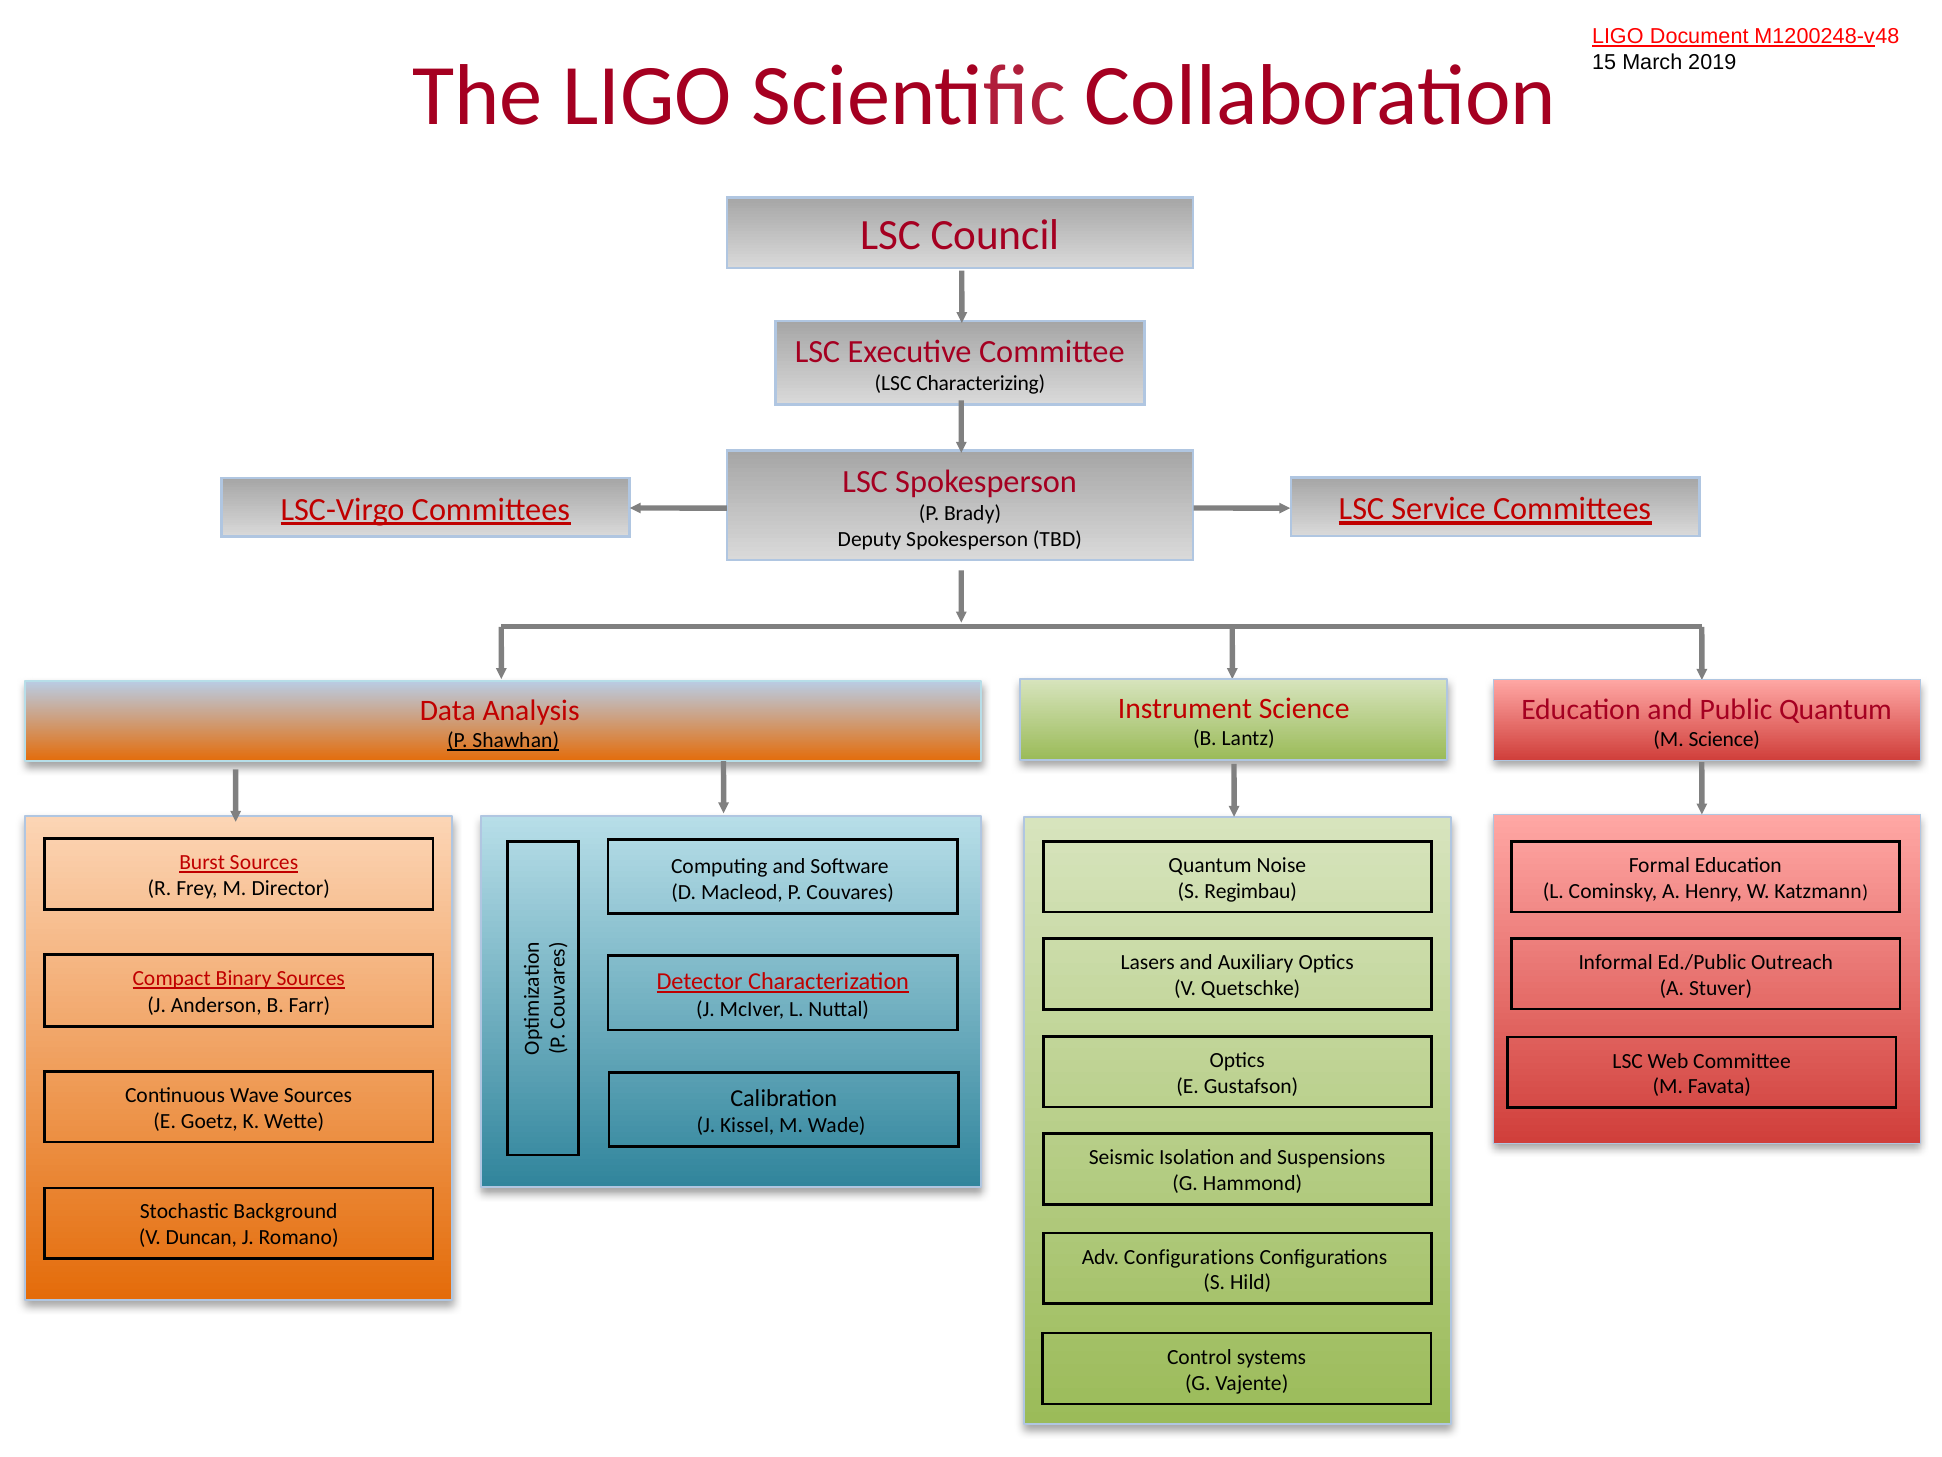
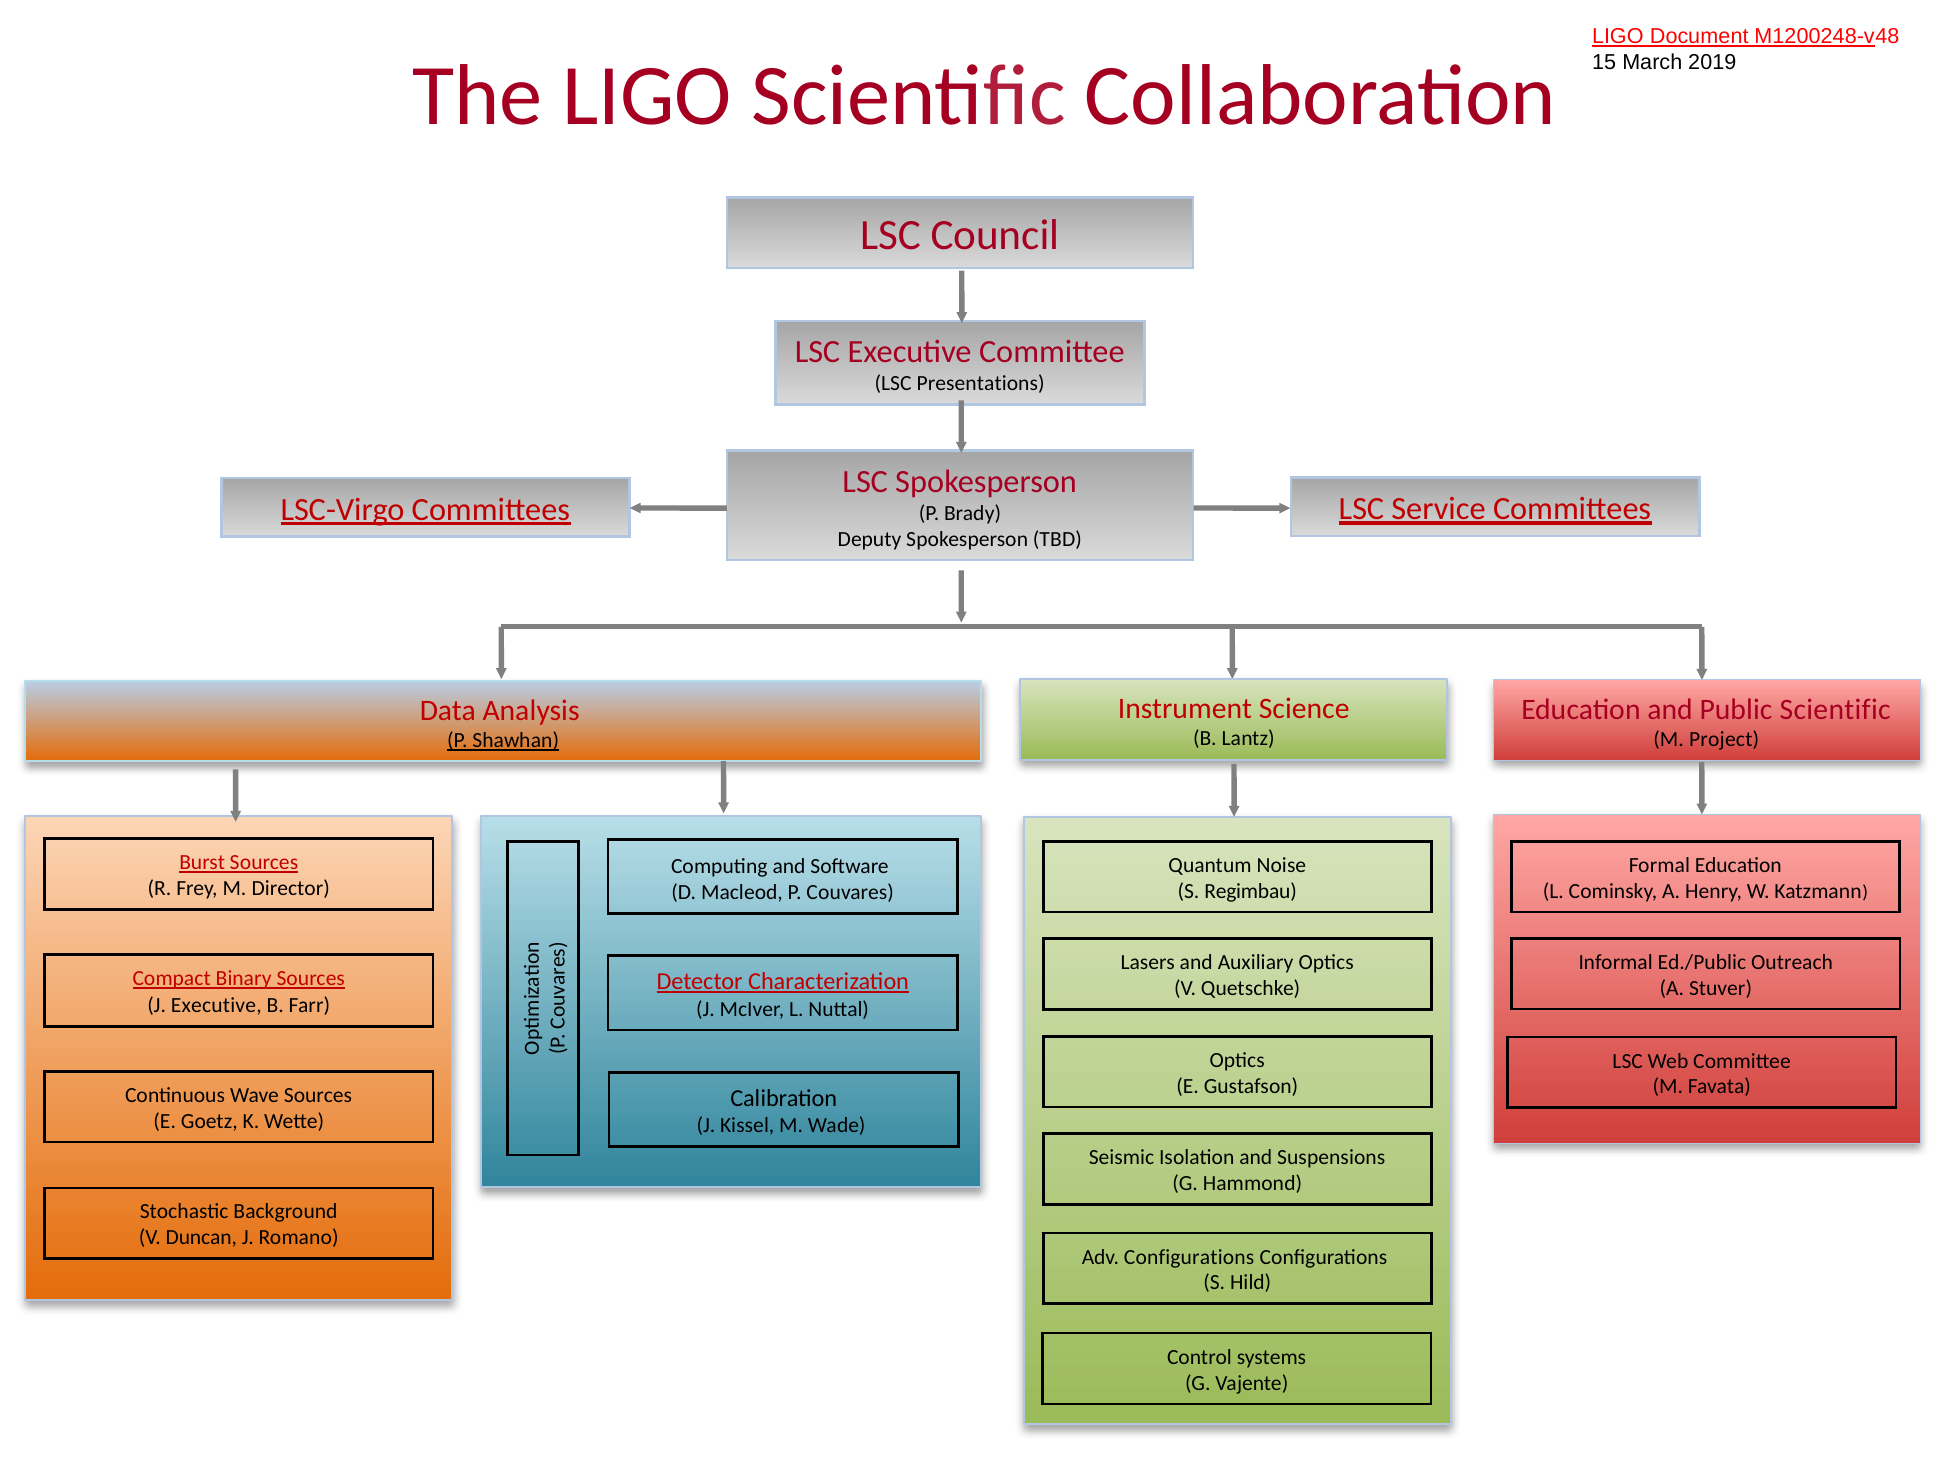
Characterizing: Characterizing -> Presentations
Public Quantum: Quantum -> Scientific
M Science: Science -> Project
J Anderson: Anderson -> Executive
